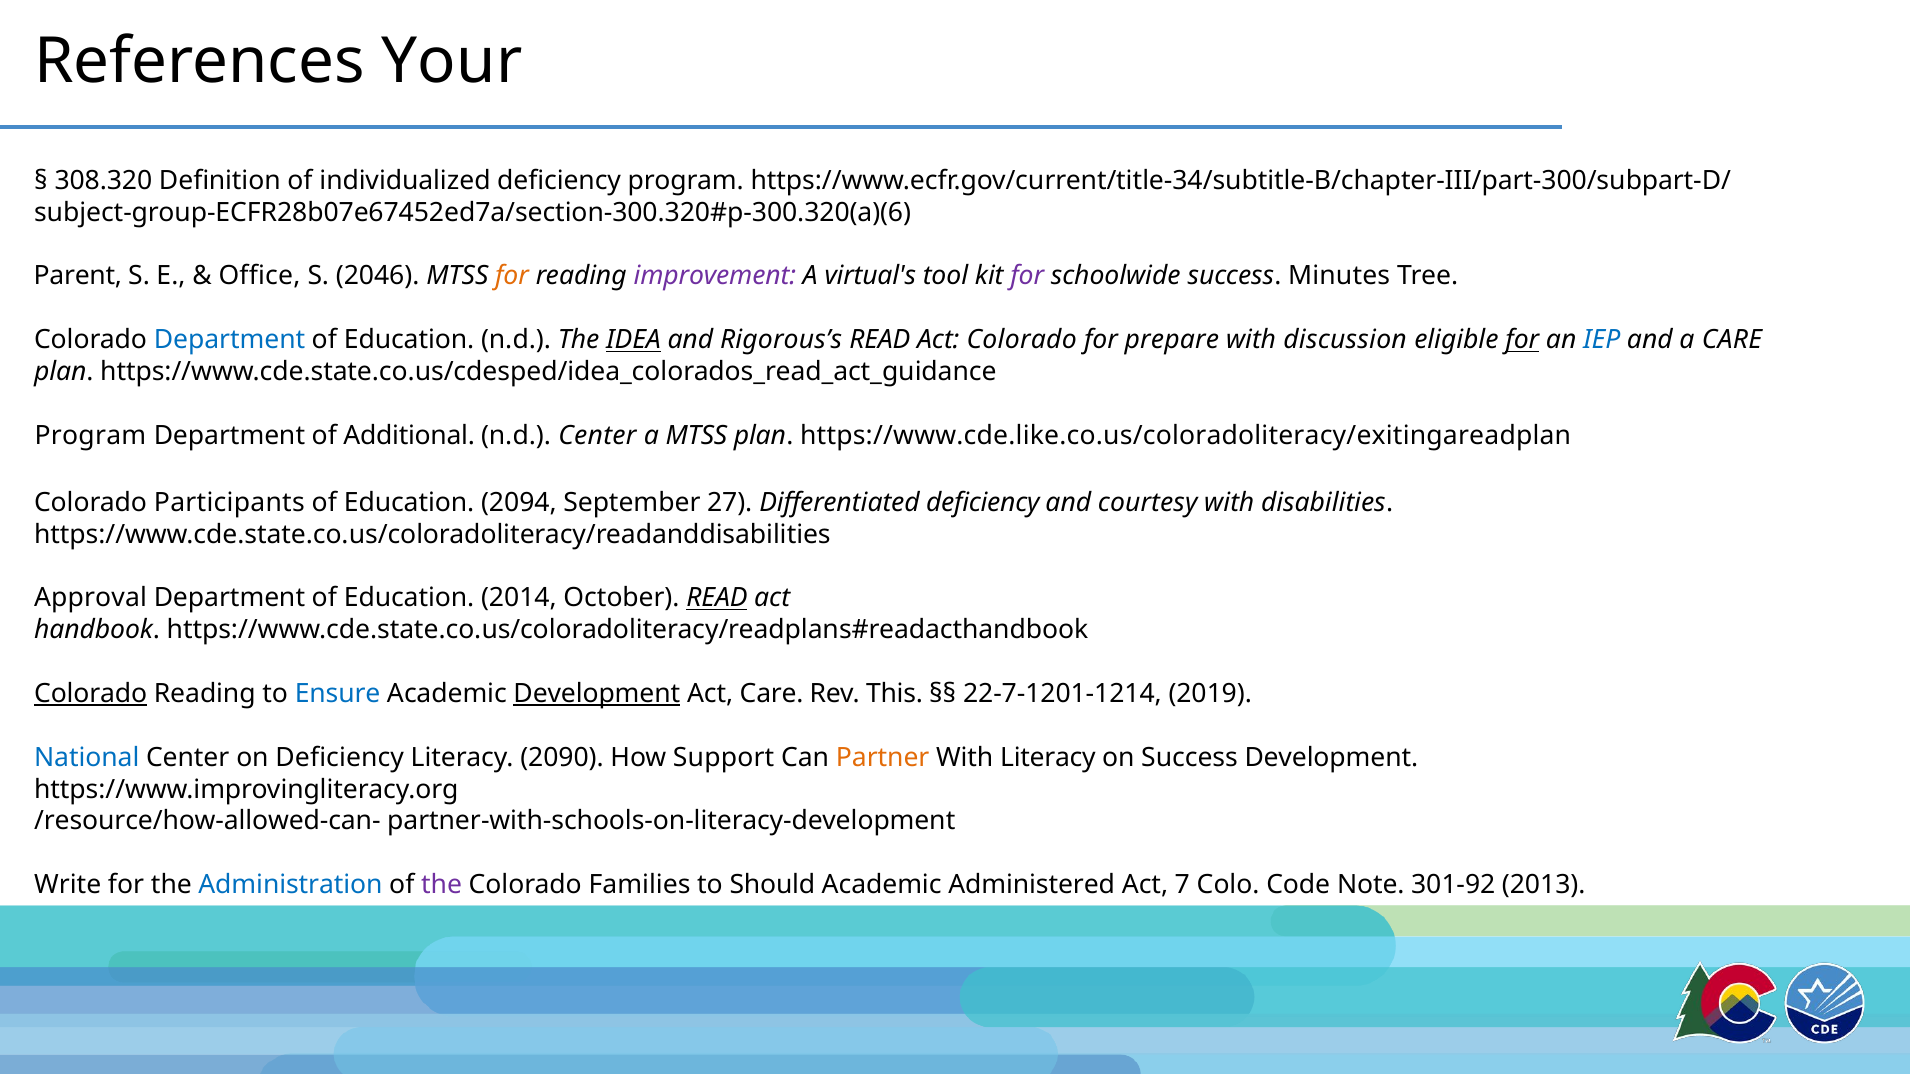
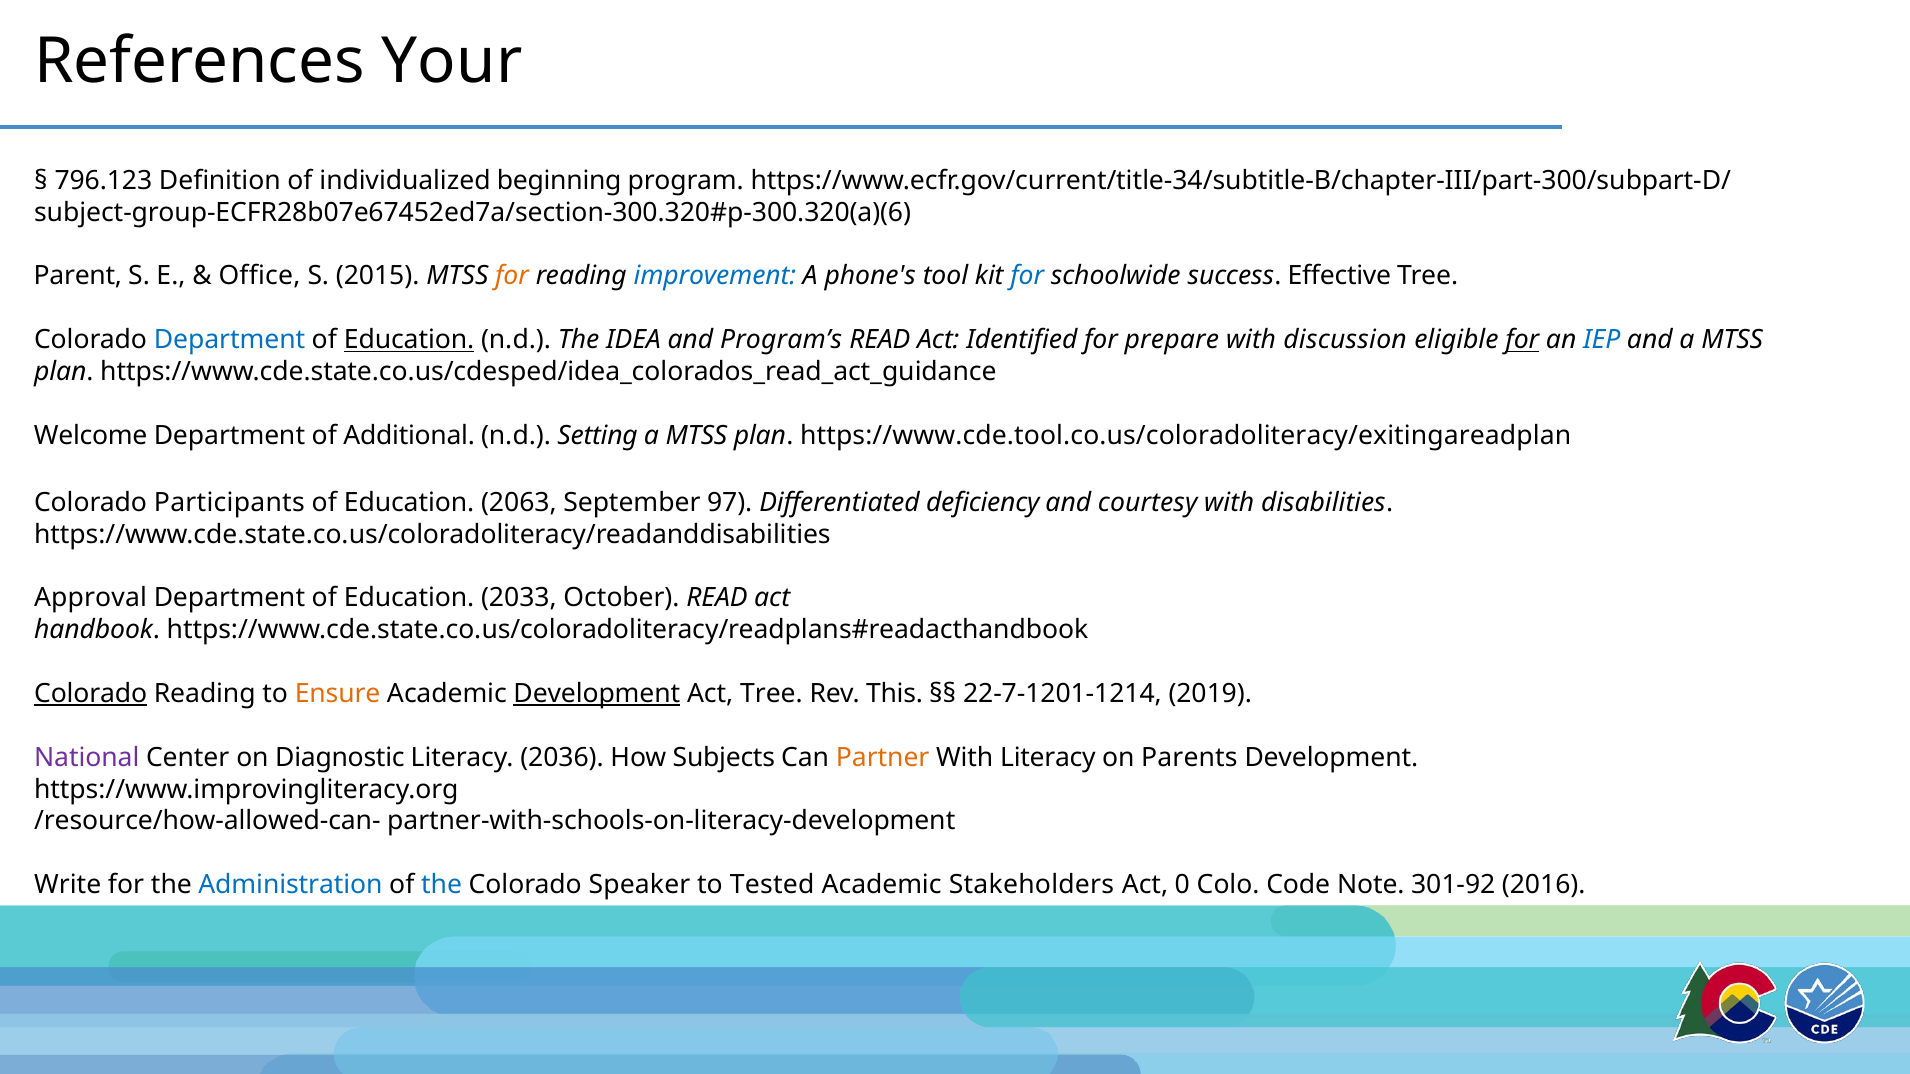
308.320: 308.320 -> 796.123
individualized deficiency: deficiency -> beginning
2046: 2046 -> 2015
improvement colour: purple -> blue
virtual's: virtual's -> phone's
for at (1027, 276) colour: purple -> blue
Minutes: Minutes -> Effective
Education at (409, 340) underline: none -> present
IDEA underline: present -> none
Rigorous’s: Rigorous’s -> Program’s
Act Colorado: Colorado -> Identified
and a CARE: CARE -> MTSS
Program at (90, 436): Program -> Welcome
n.d Center: Center -> Setting
https://www.cde.like.co.us/coloradoliteracy/exitingareadplan: https://www.cde.like.co.us/coloradoliteracy/exitingareadplan -> https://www.cde.tool.co.us/coloradoliteracy/exitingareadplan
2094: 2094 -> 2063
27: 27 -> 97
2014: 2014 -> 2033
READ at (717, 598) underline: present -> none
Ensure colour: blue -> orange
Act Care: Care -> Tree
National colour: blue -> purple
on Deficiency: Deficiency -> Diagnostic
2090: 2090 -> 2036
Support: Support -> Subjects
on Success: Success -> Parents
the at (442, 885) colour: purple -> blue
Families: Families -> Speaker
Should: Should -> Tested
Administered: Administered -> Stakeholders
7: 7 -> 0
2013: 2013 -> 2016
